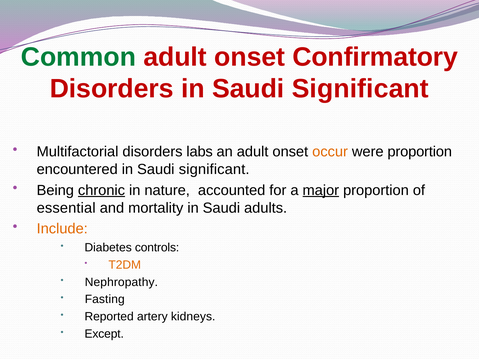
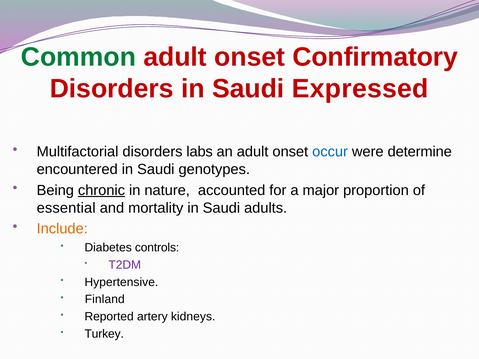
Disorders in Saudi Significant: Significant -> Expressed
occur colour: orange -> blue
were proportion: proportion -> determine
encountered in Saudi significant: significant -> genotypes
major underline: present -> none
T2DM colour: orange -> purple
Nephropathy: Nephropathy -> Hypertensive
Fasting: Fasting -> Finland
Except: Except -> Turkey
